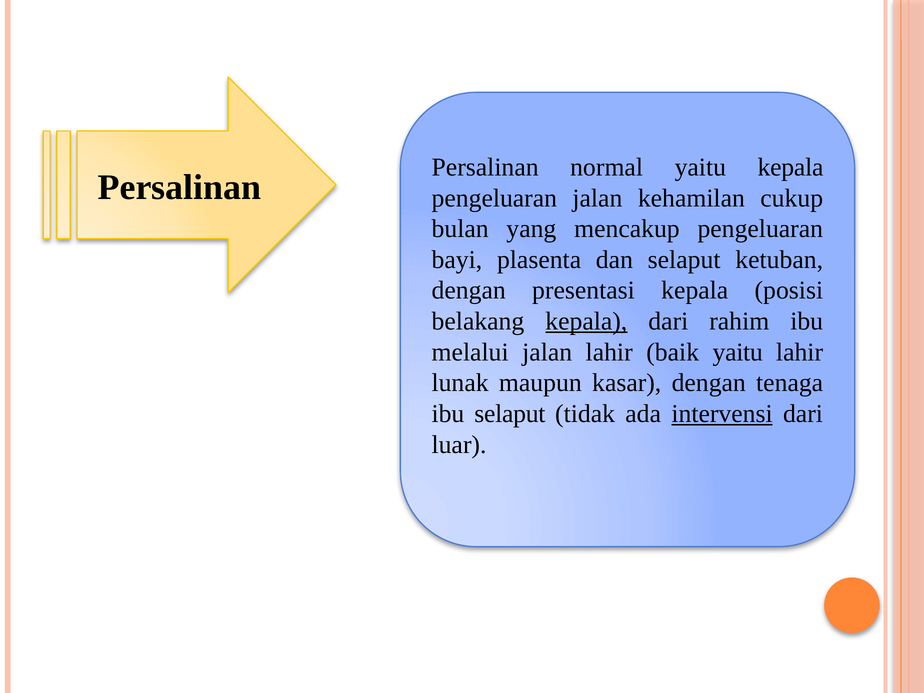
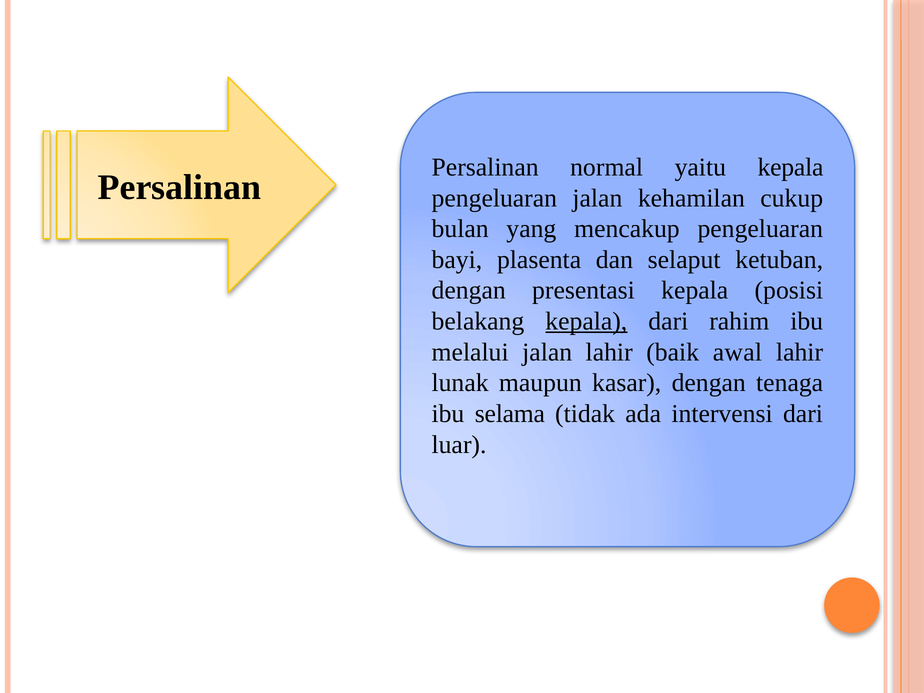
baik yaitu: yaitu -> awal
ibu selaput: selaput -> selama
intervensi underline: present -> none
